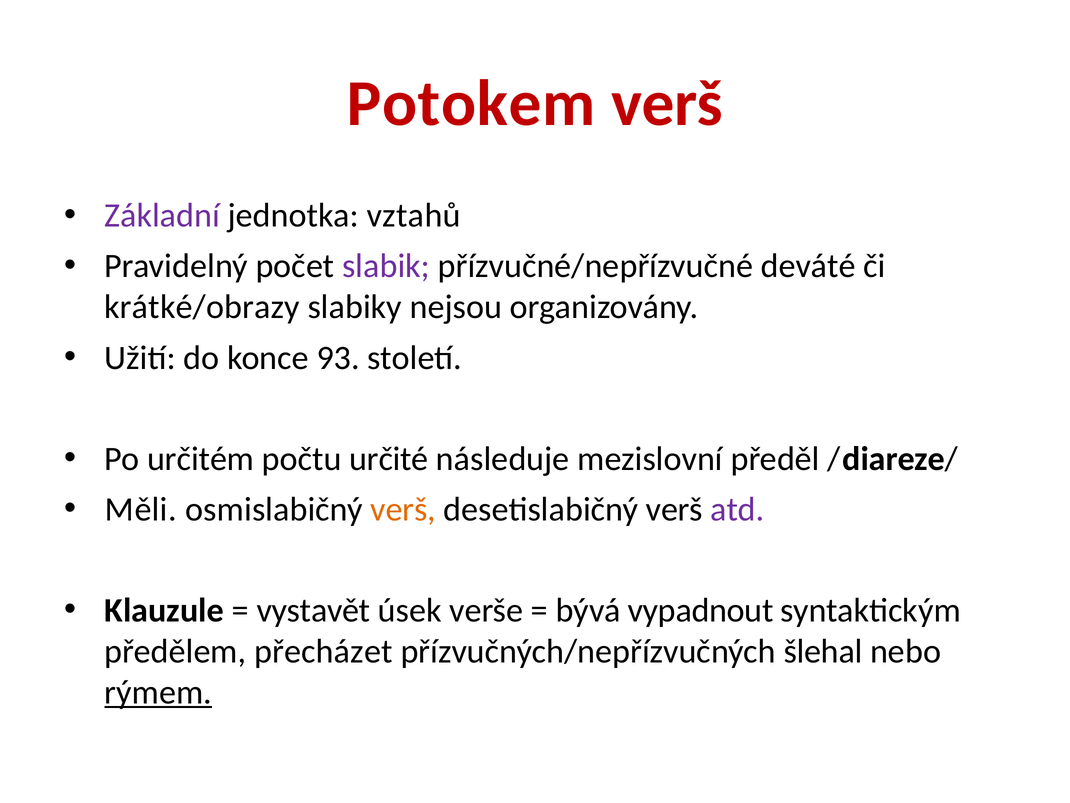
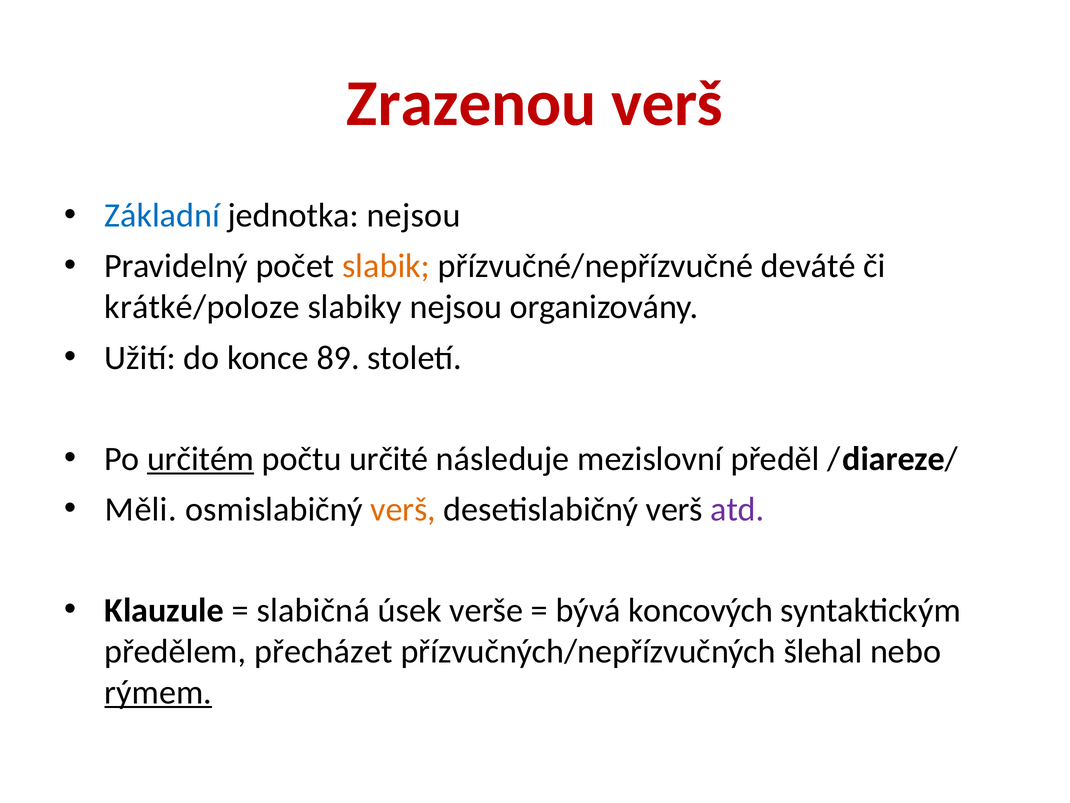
Potokem: Potokem -> Zrazenou
Základní colour: purple -> blue
jednotka vztahů: vztahů -> nejsou
slabik colour: purple -> orange
krátké/obrazy: krátké/obrazy -> krátké/poloze
93: 93 -> 89
určitém underline: none -> present
vystavět: vystavět -> slabičná
vypadnout: vypadnout -> koncových
